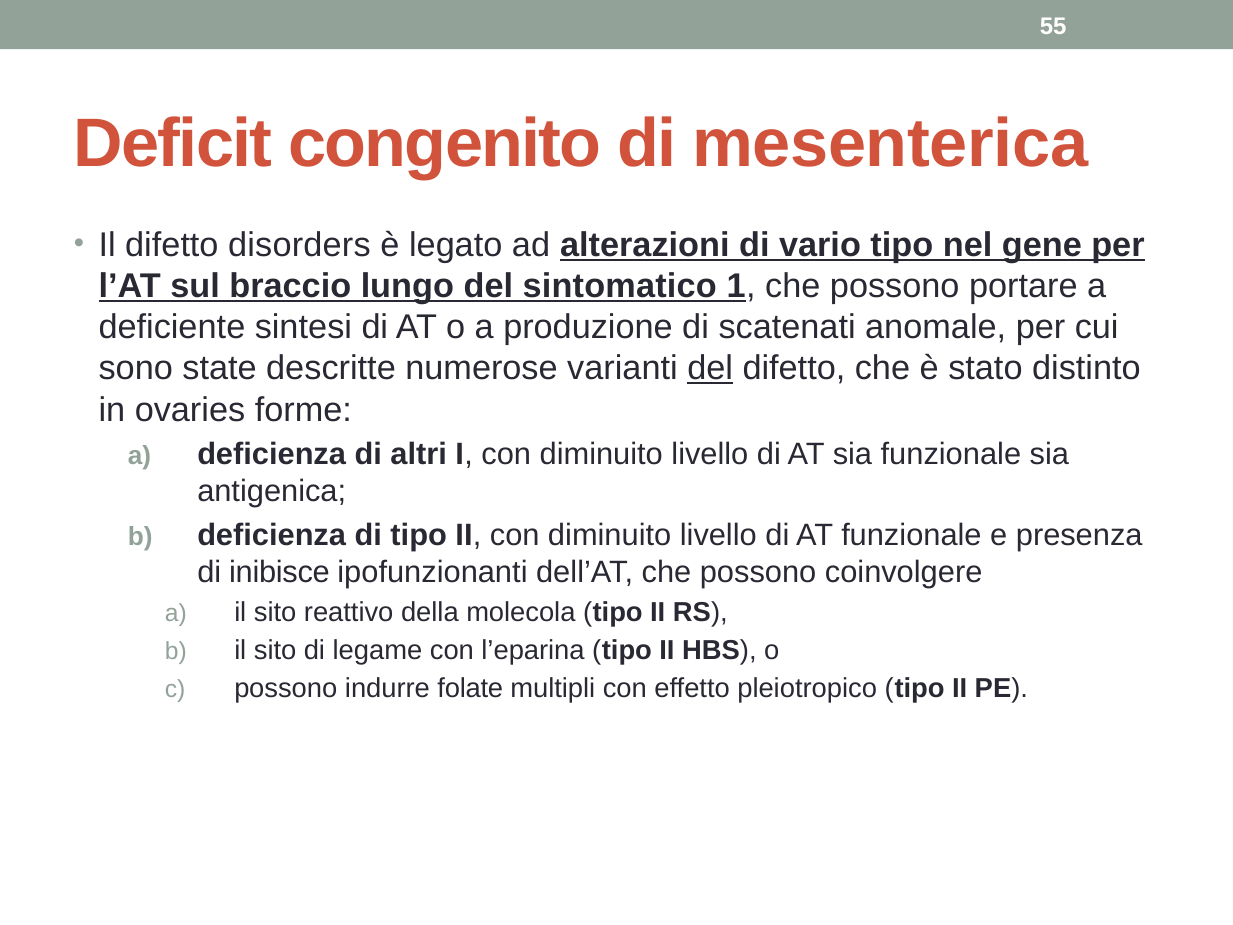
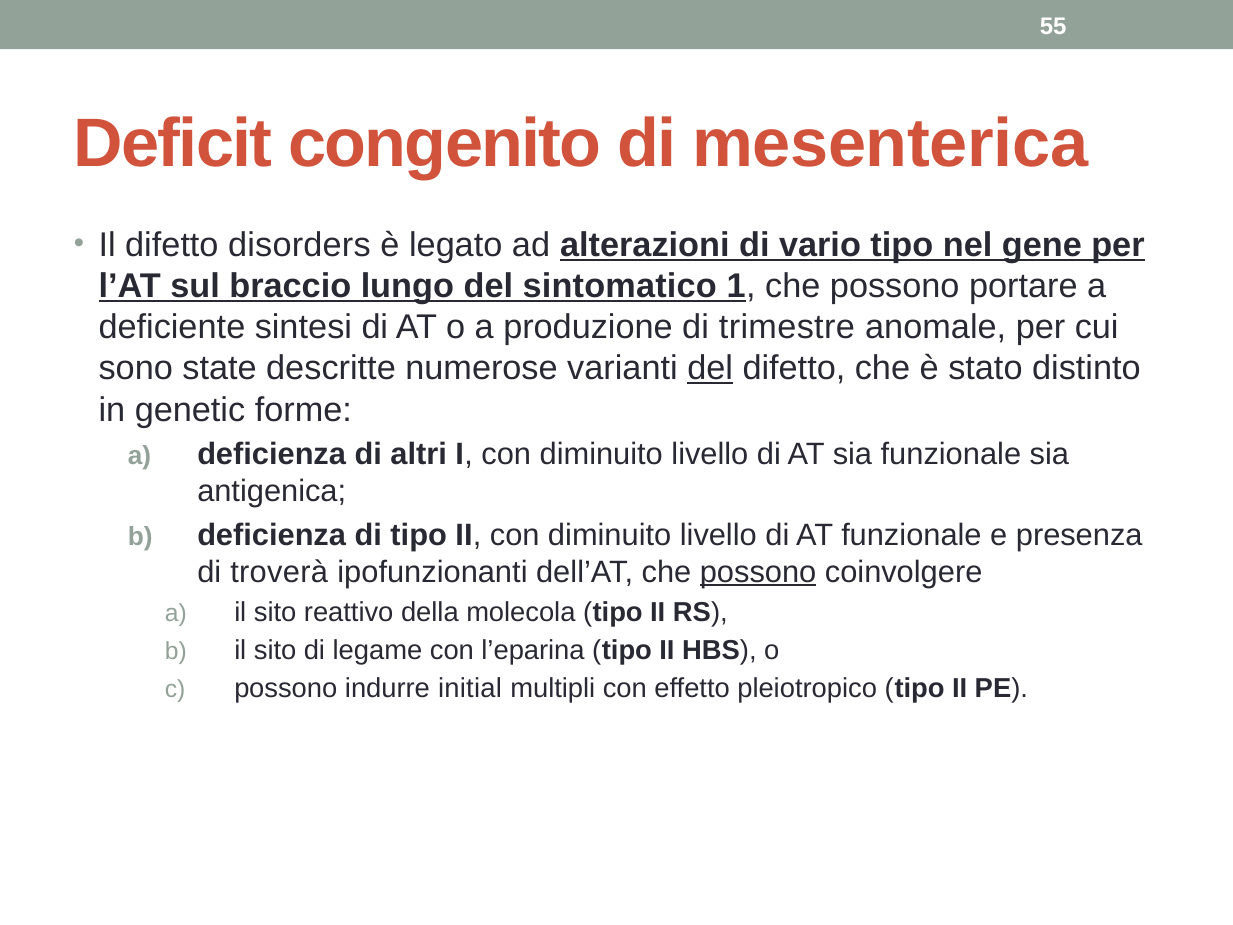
scatenati: scatenati -> trimestre
ovaries: ovaries -> genetic
inibisce: inibisce -> troverà
possono at (758, 572) underline: none -> present
folate: folate -> initial
